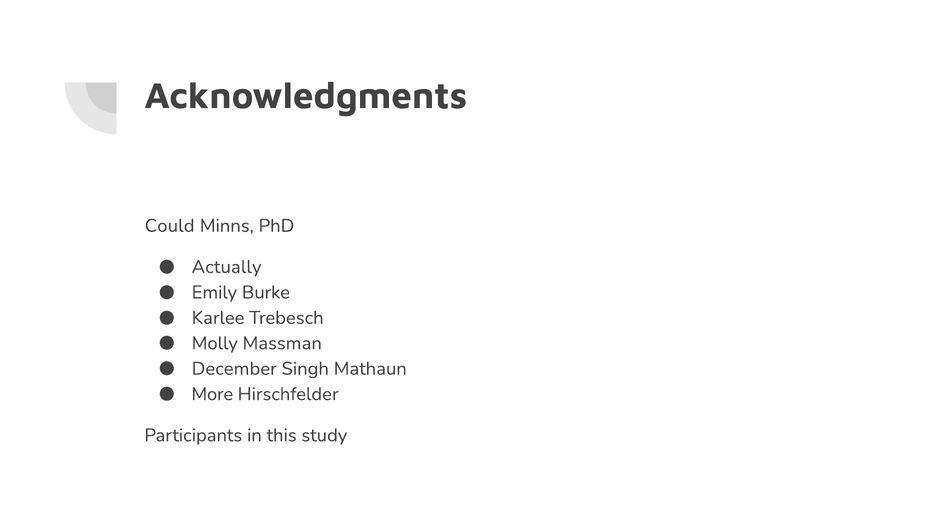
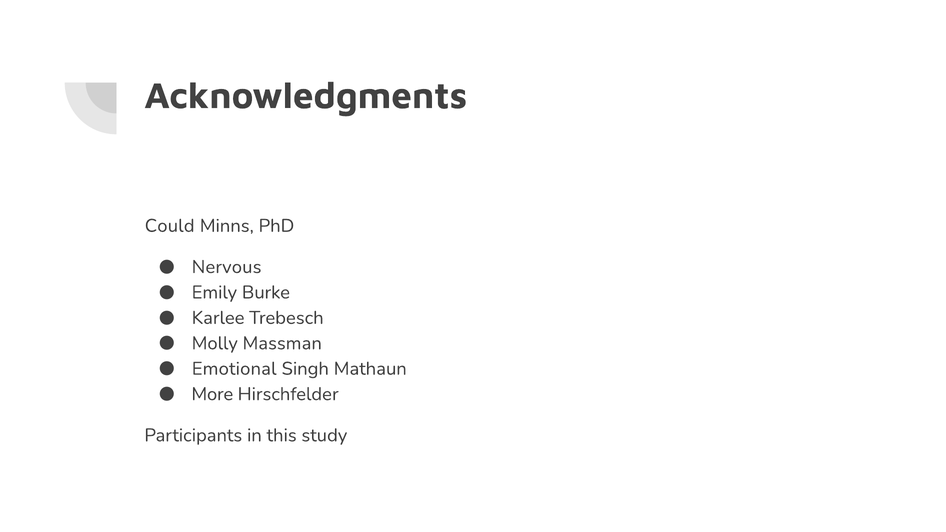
Actually: Actually -> Nervous
December: December -> Emotional
